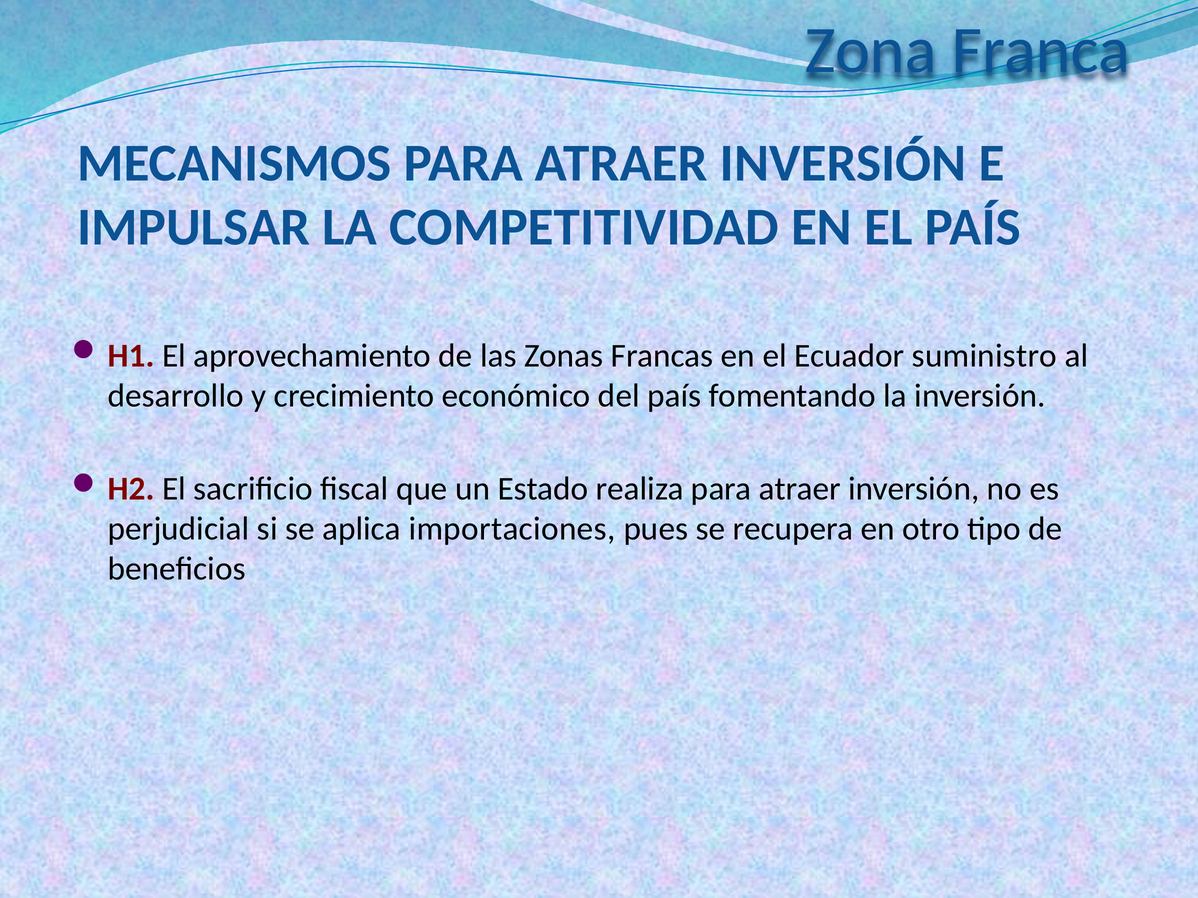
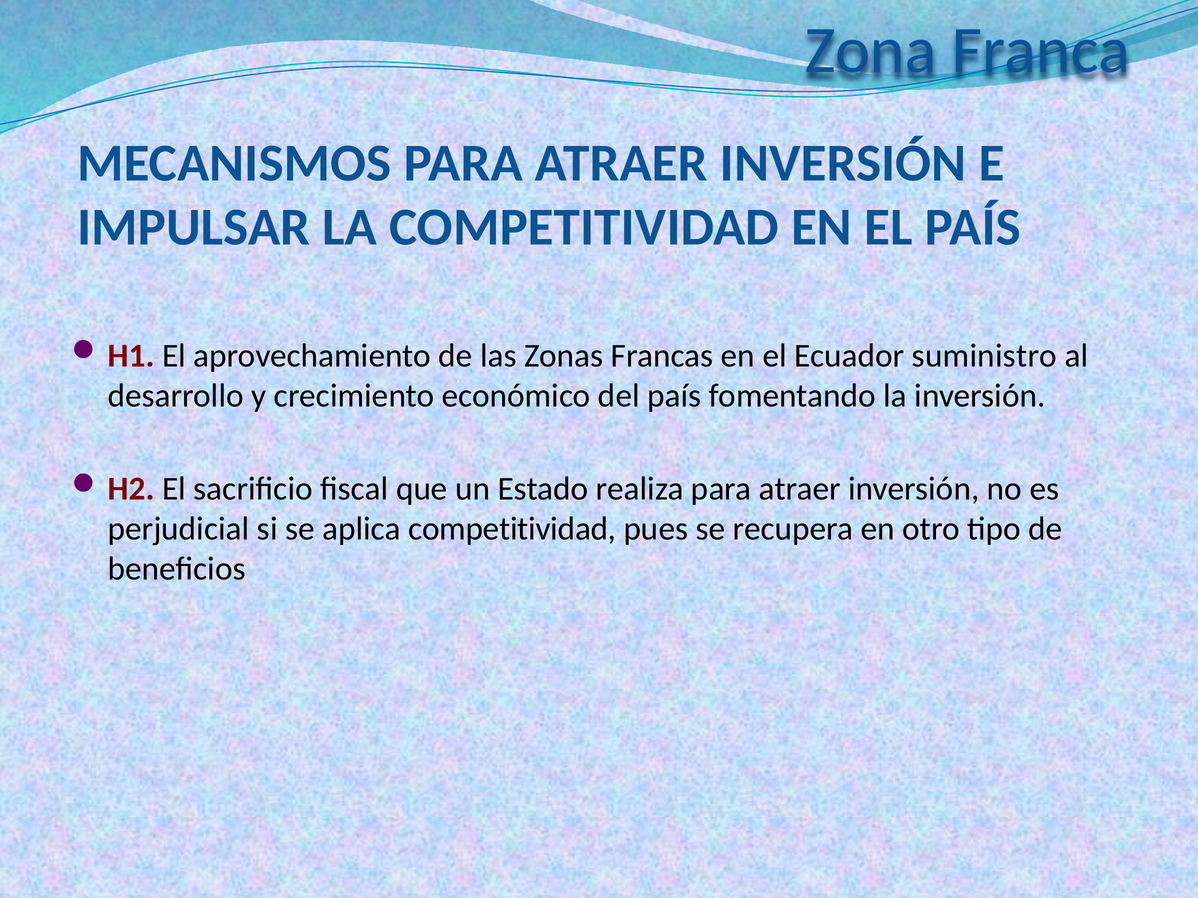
aplica importaciones: importaciones -> competitividad
